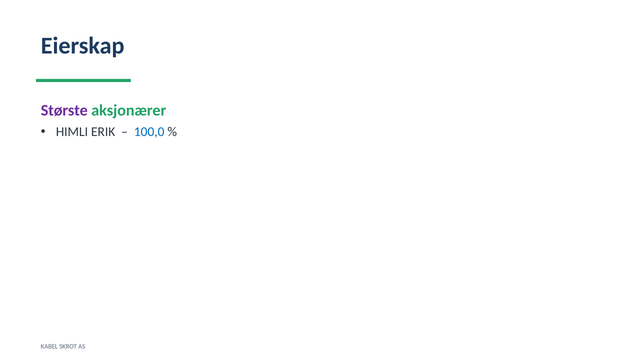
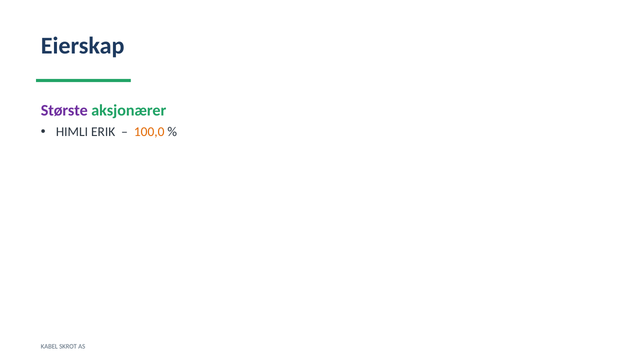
100,0 colour: blue -> orange
